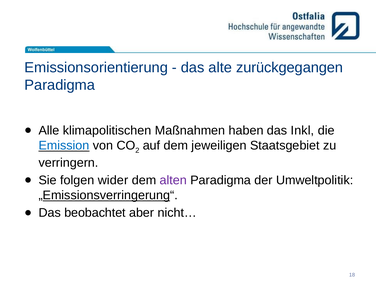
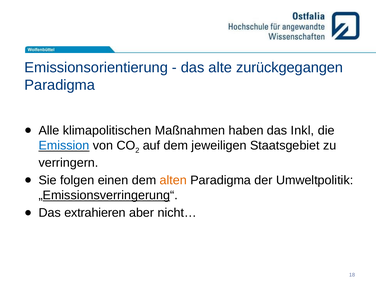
wider: wider -> einen
alten colour: purple -> orange
beobachtet: beobachtet -> extrahieren
